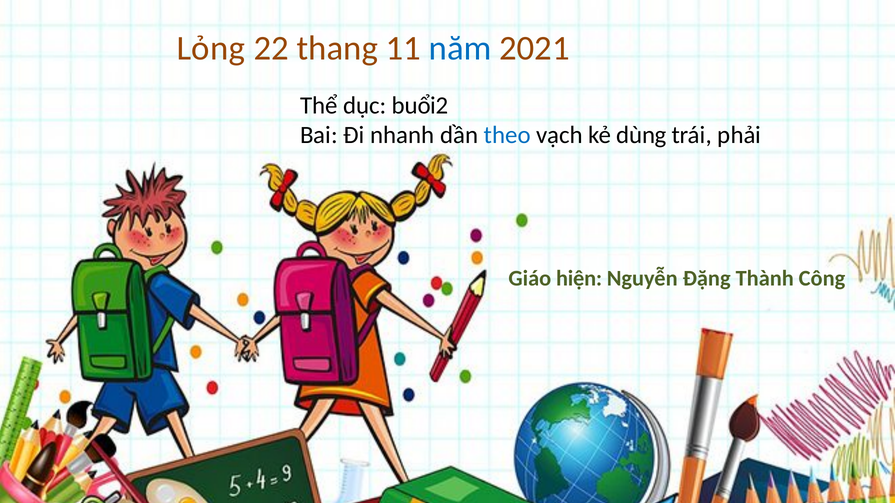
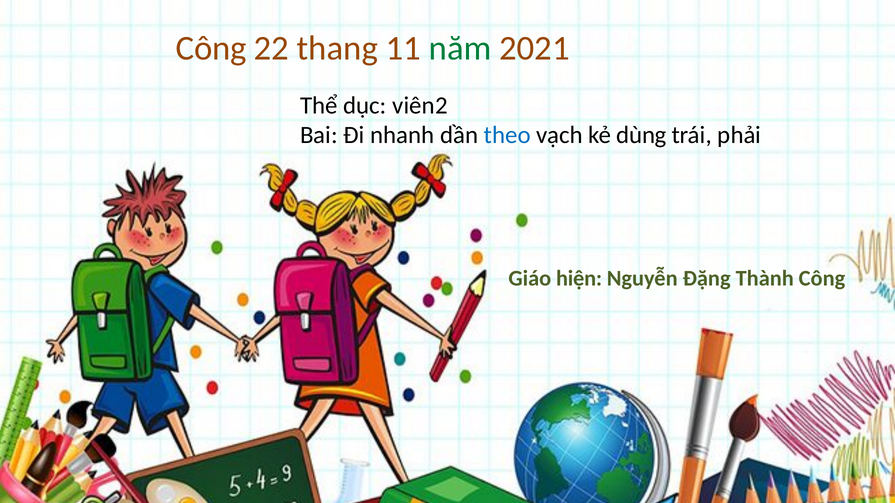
Lỏng at (211, 48): Lỏng -> Công
năm colour: blue -> green
buổi2: buổi2 -> viên2
